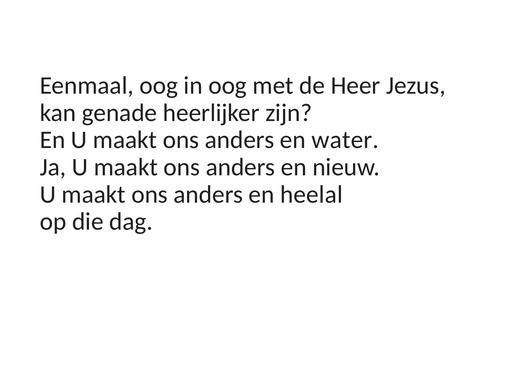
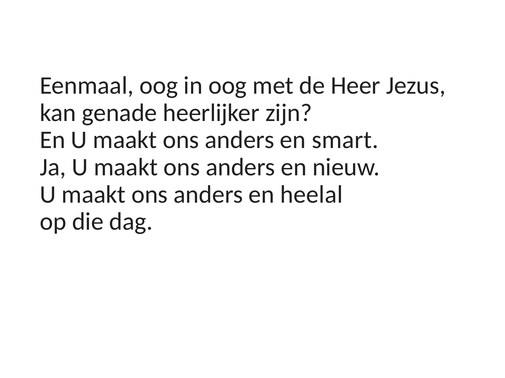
water: water -> smart
